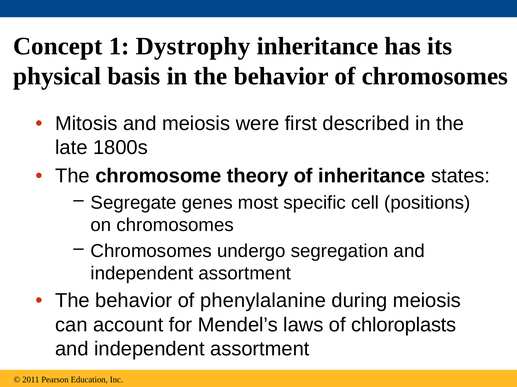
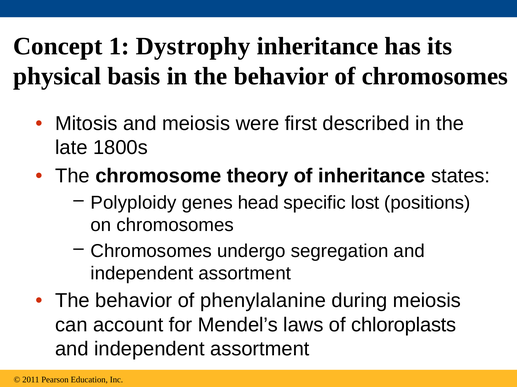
Segregate: Segregate -> Polyploidy
most: most -> head
cell: cell -> lost
